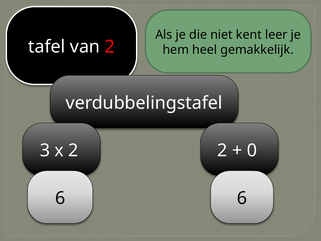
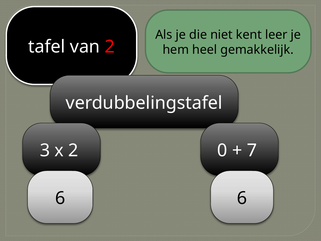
2 2: 2 -> 0
0: 0 -> 7
